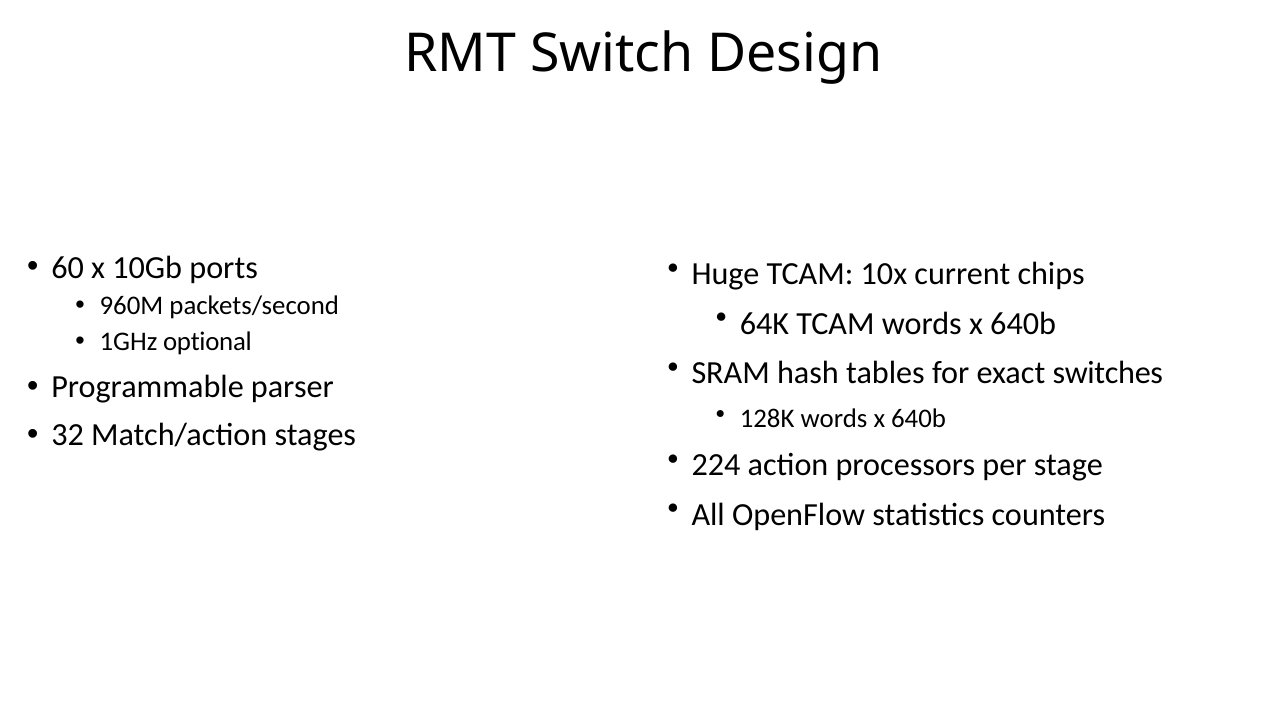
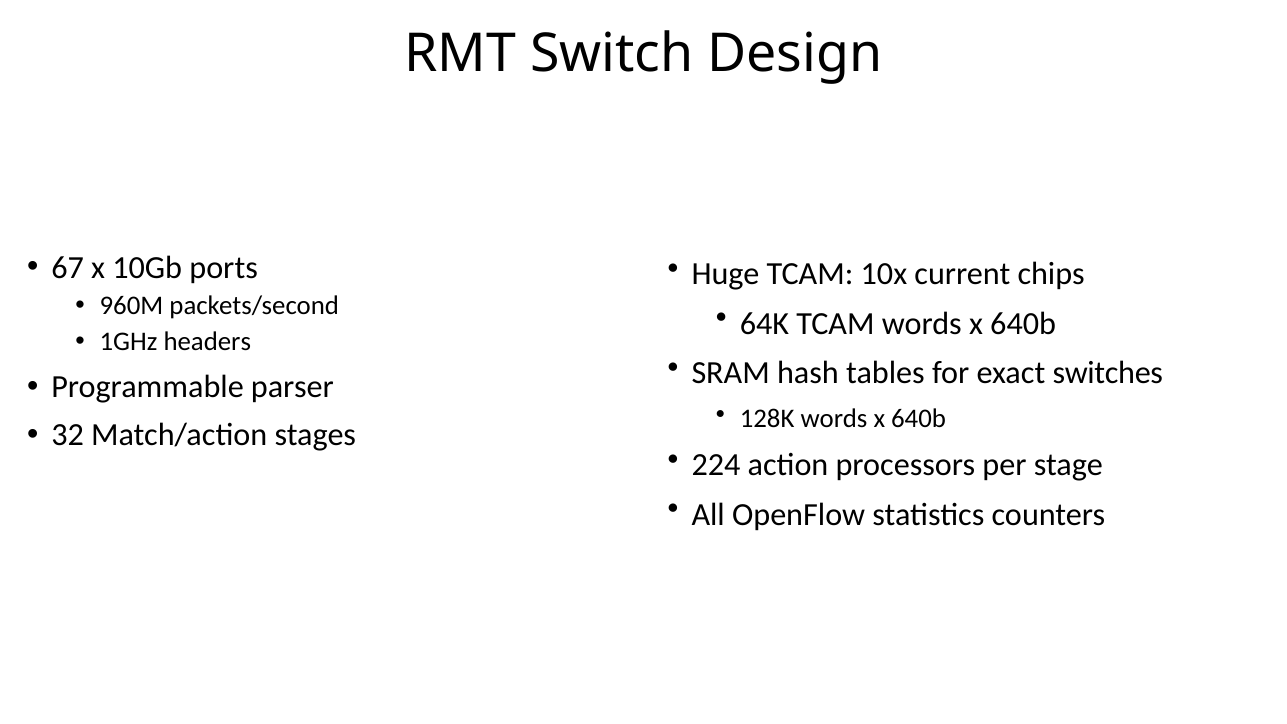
60: 60 -> 67
optional: optional -> headers
